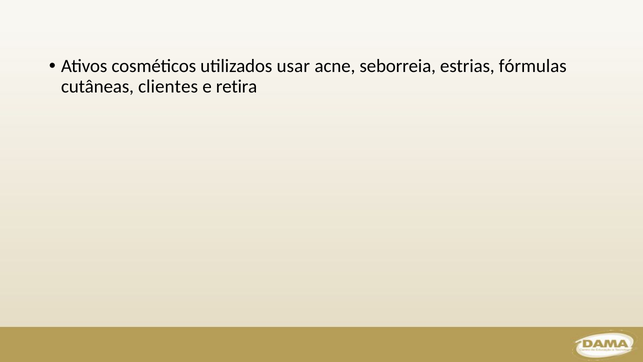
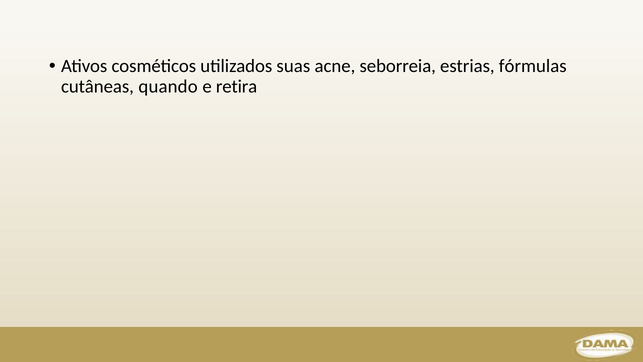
usar: usar -> suas
clientes: clientes -> quando
